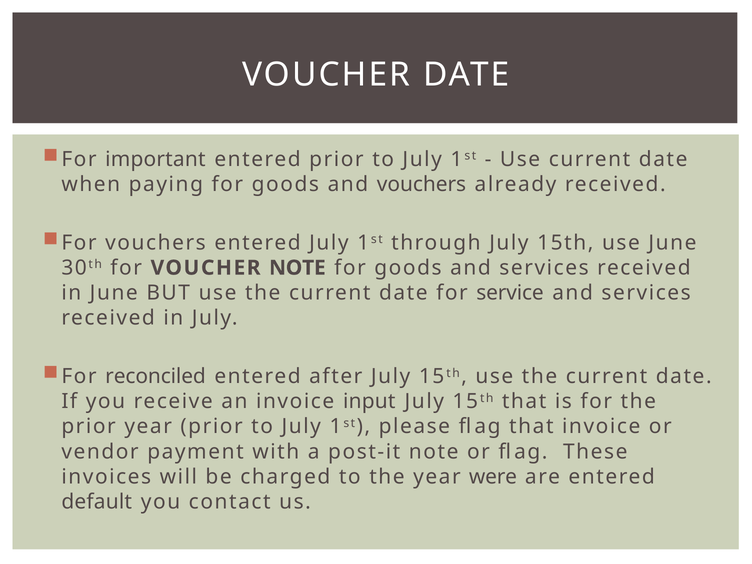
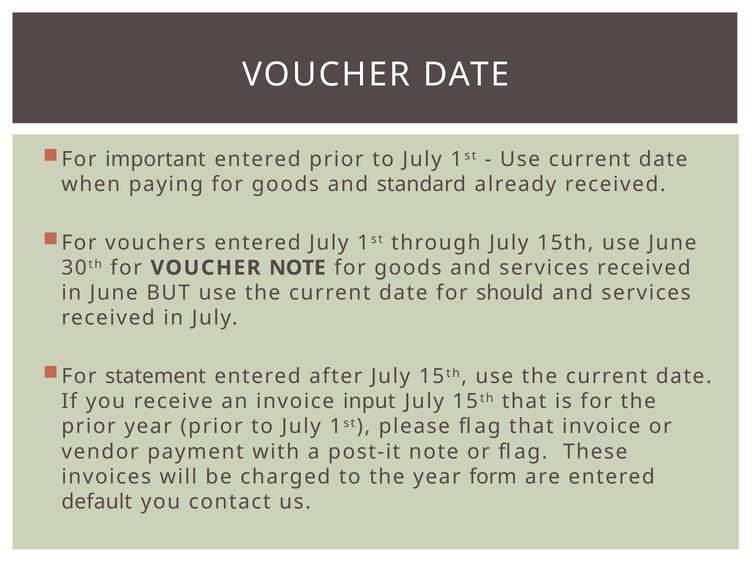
and vouchers: vouchers -> standard
service: service -> should
reconciled: reconciled -> statement
were: were -> form
